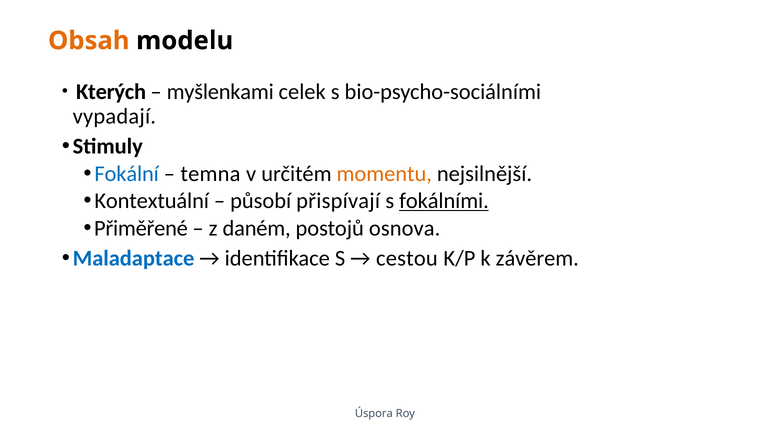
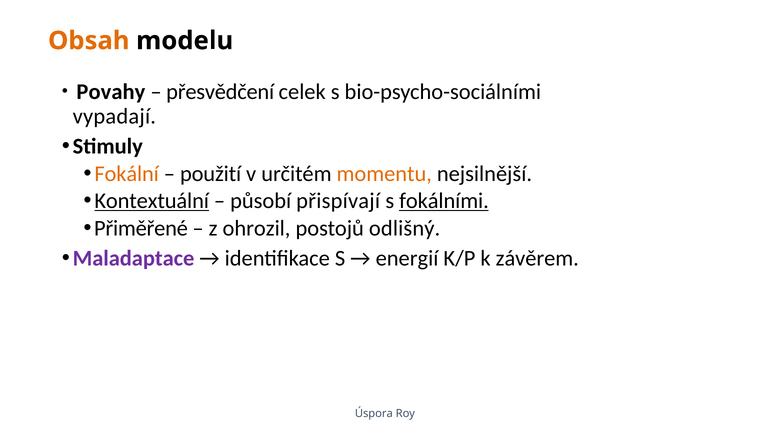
Kterých: Kterých -> Povahy
myšlenkami: myšlenkami -> přesvědčení
Fokální colour: blue -> orange
temna: temna -> použití
Kontextuální underline: none -> present
daném: daném -> ohrozil
osnova: osnova -> odlišný
Maladaptace colour: blue -> purple
cestou: cestou -> energií
